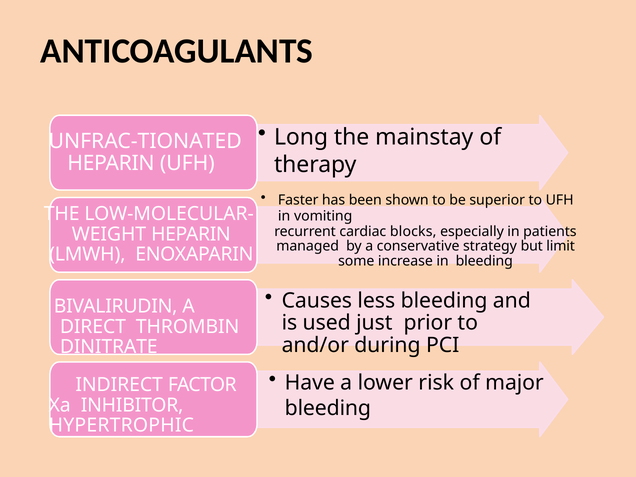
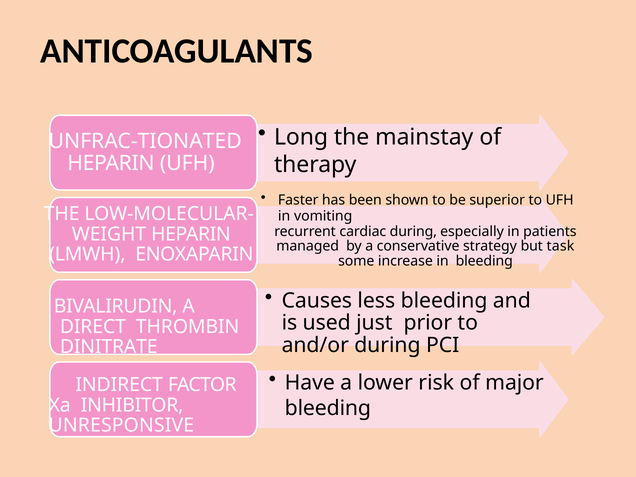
cardiac blocks: blocks -> during
limit: limit -> task
HYPERTROPHIC: HYPERTROPHIC -> UNRESPONSIVE
